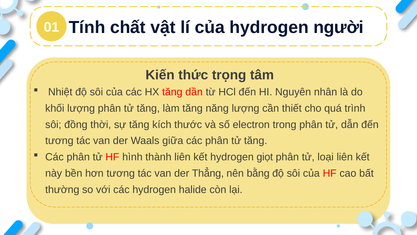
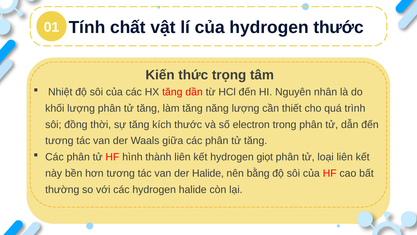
hydrogen người: người -> thước
der Thẳng: Thẳng -> Halide
